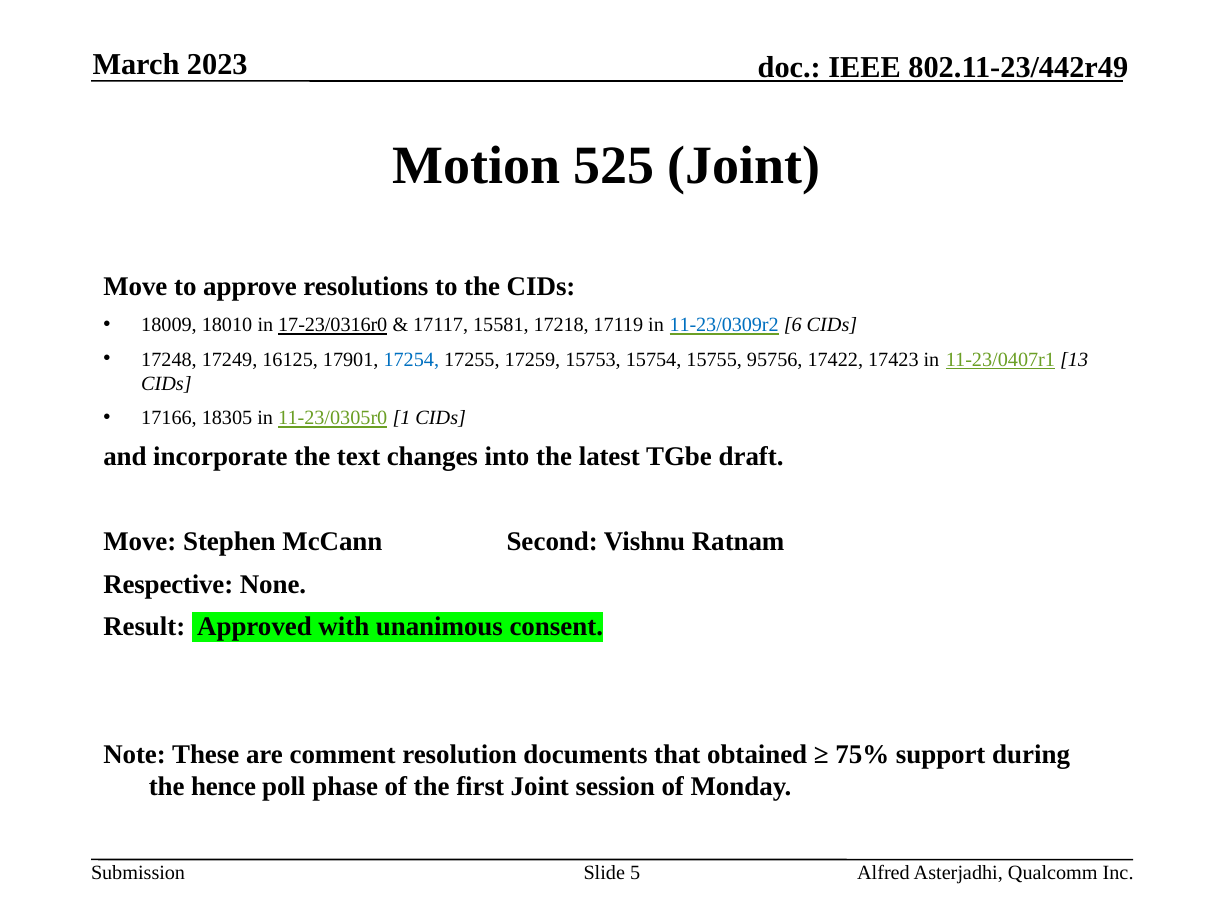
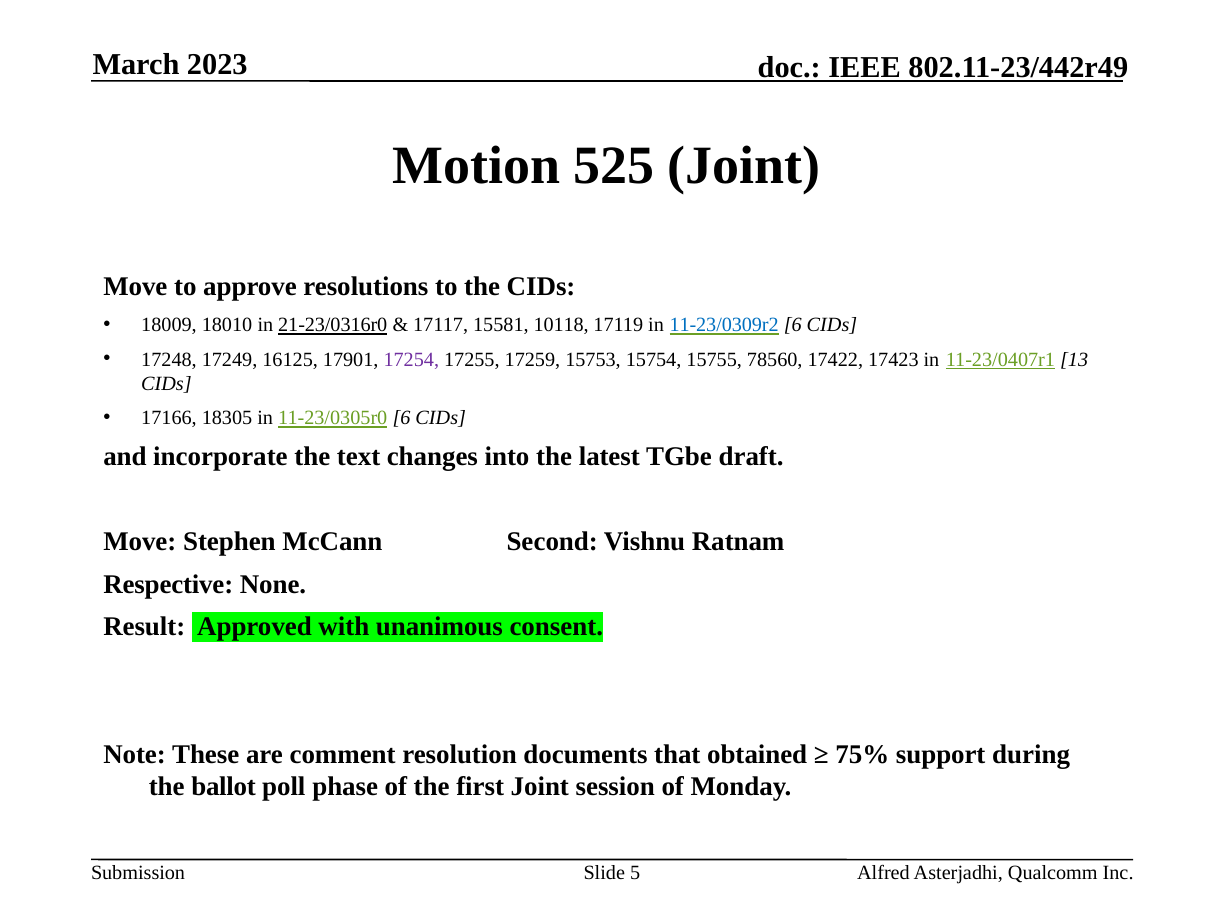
17-23/0316r0: 17-23/0316r0 -> 21-23/0316r0
17218: 17218 -> 10118
17254 colour: blue -> purple
95756: 95756 -> 78560
11-23/0305r0 1: 1 -> 6
hence: hence -> ballot
